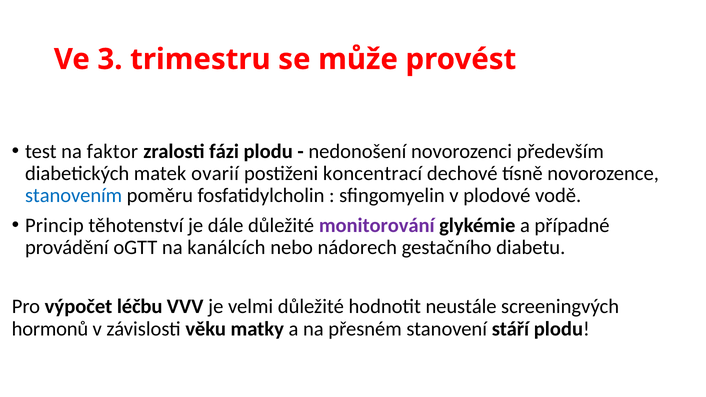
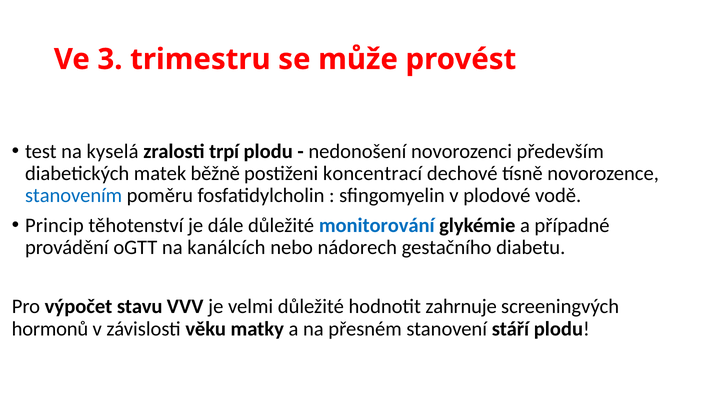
faktor: faktor -> kyselá
fázi: fázi -> trpí
ovarií: ovarií -> běžně
monitorování colour: purple -> blue
léčbu: léčbu -> stavu
neustále: neustále -> zahrnuje
